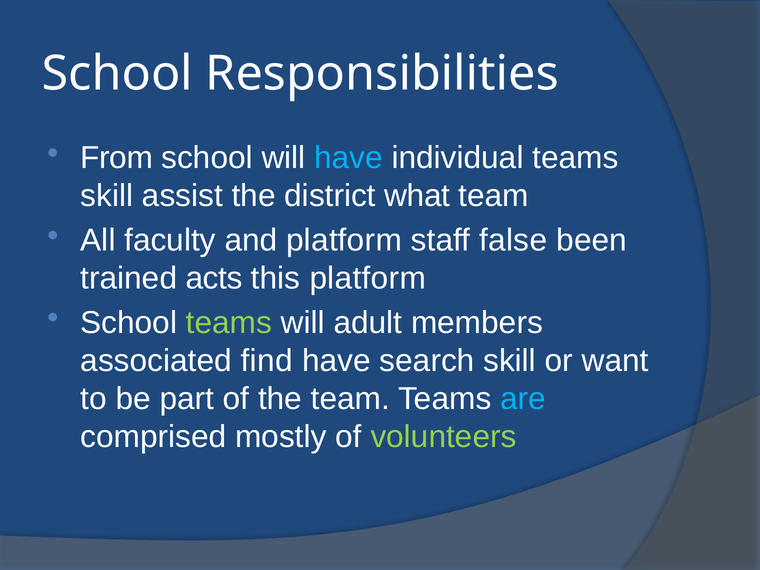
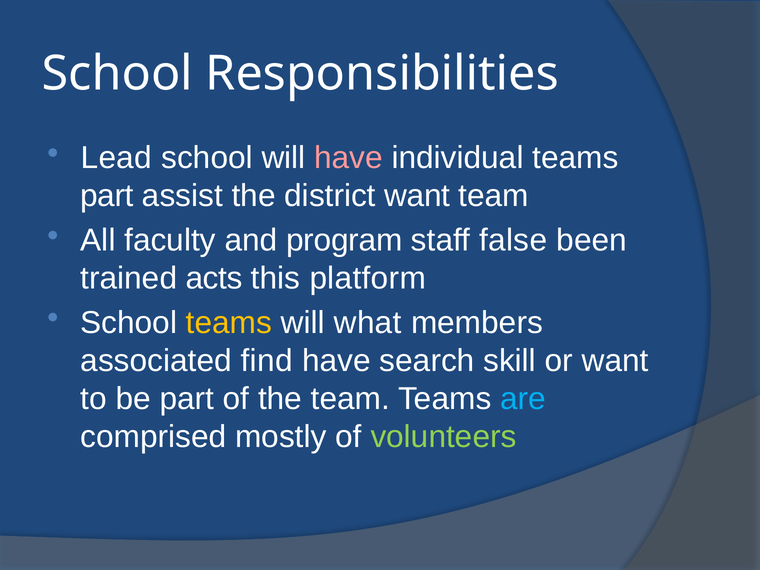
From: From -> Lead
have at (349, 158) colour: light blue -> pink
skill at (107, 196): skill -> part
district what: what -> want
and platform: platform -> program
teams at (229, 323) colour: light green -> yellow
adult: adult -> what
